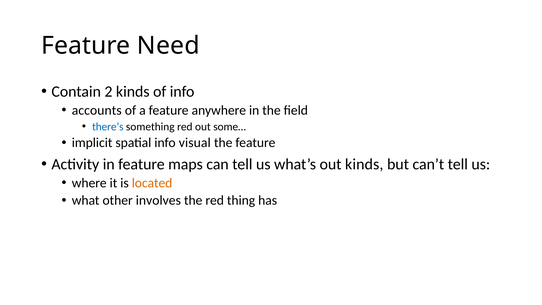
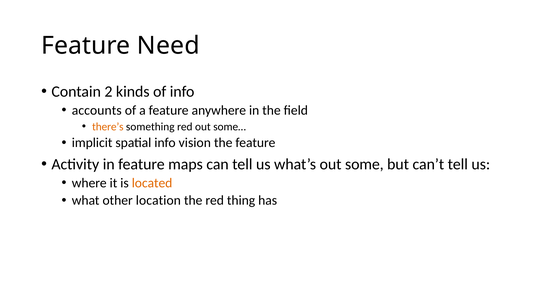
there’s colour: blue -> orange
visual: visual -> vision
out kinds: kinds -> some
involves: involves -> location
